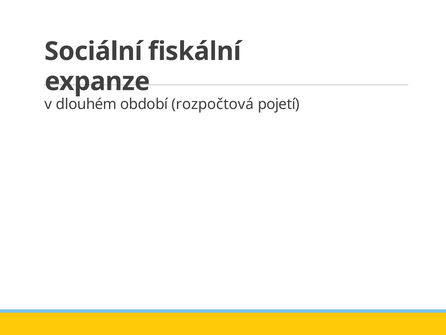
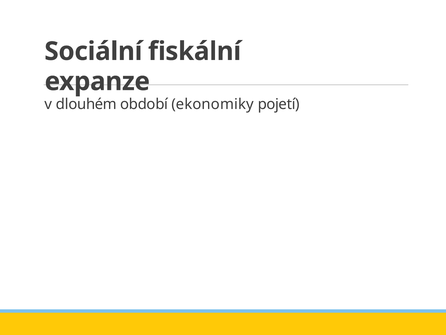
rozpočtová: rozpočtová -> ekonomiky
